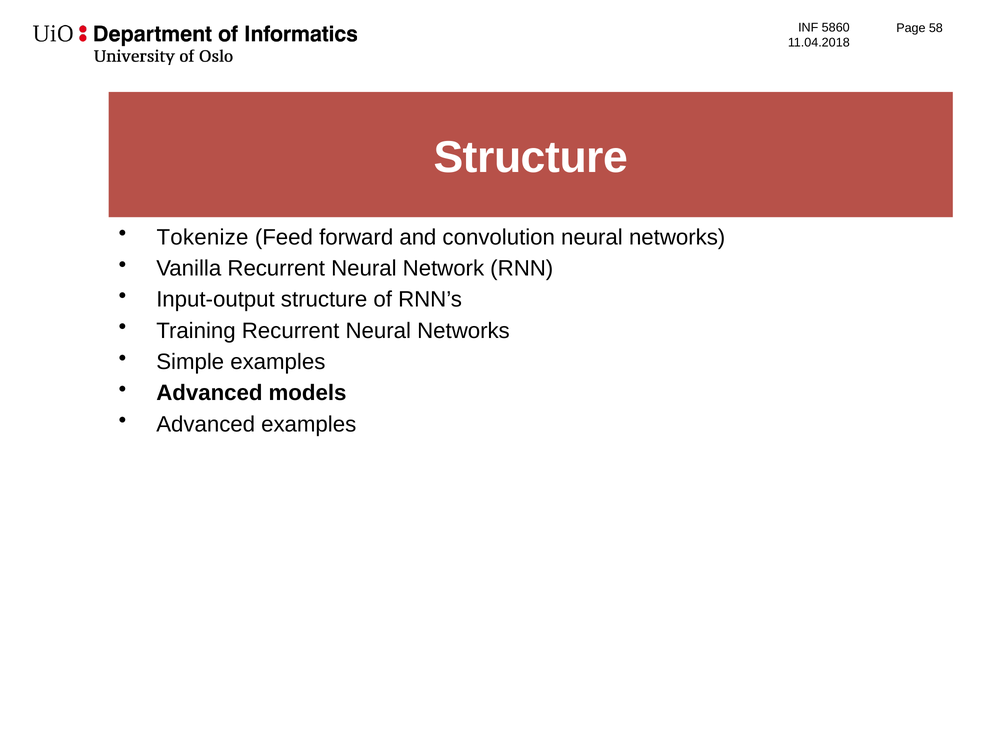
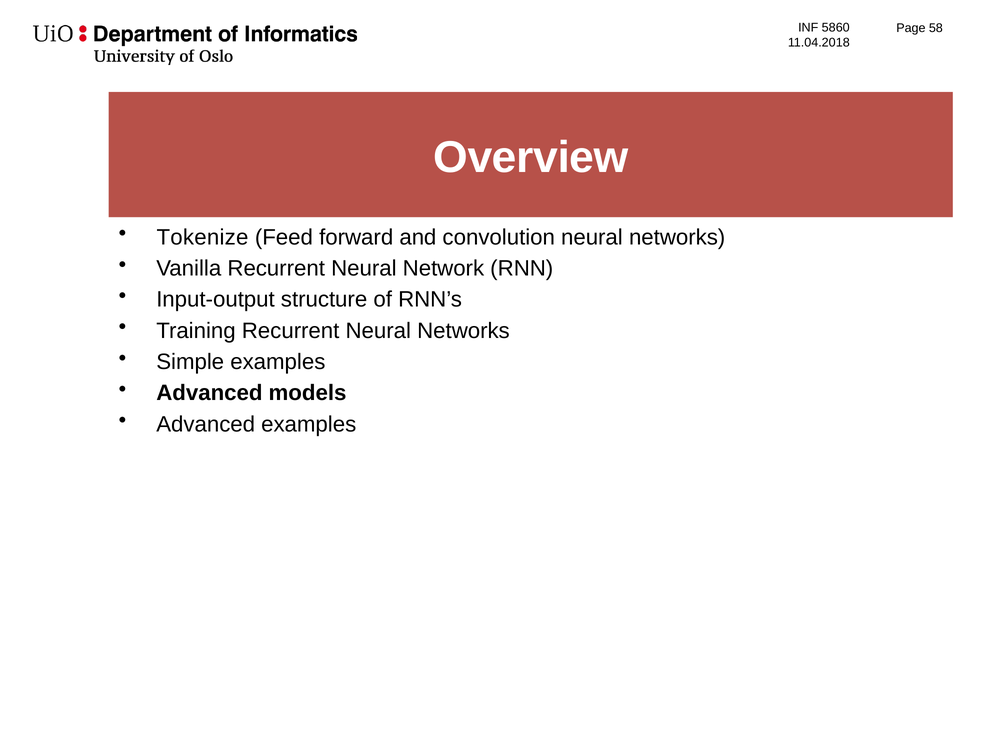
Structure at (531, 158): Structure -> Overview
